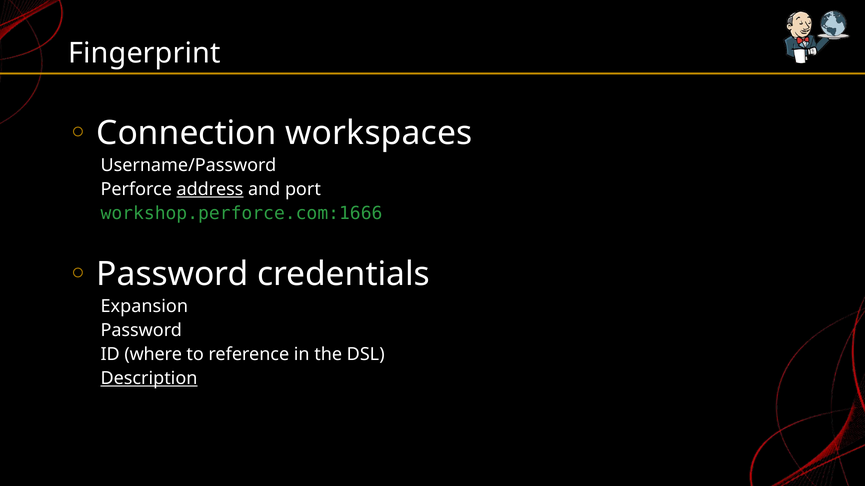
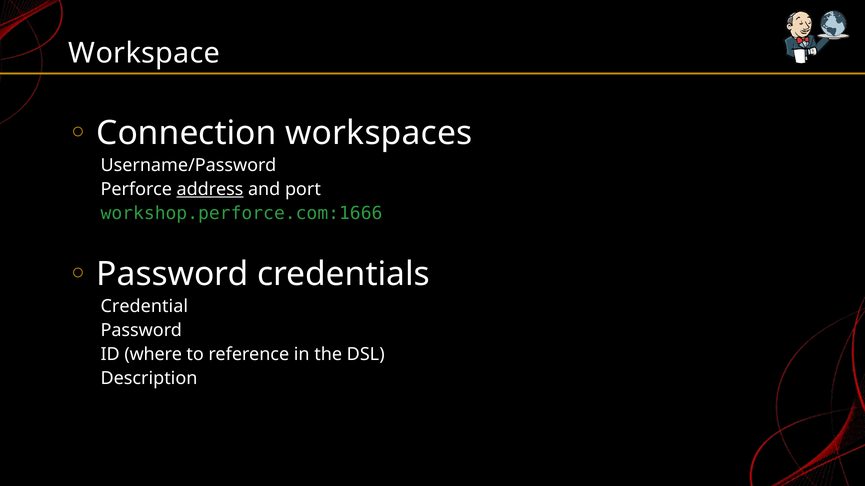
Fingerprint: Fingerprint -> Workspace
Expansion: Expansion -> Credential
Description underline: present -> none
